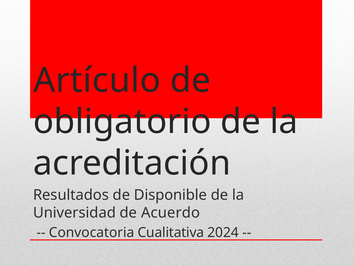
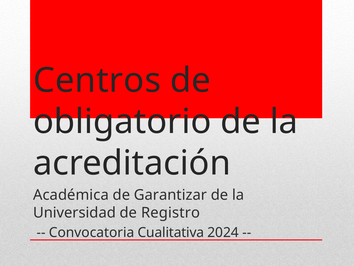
Artículo: Artículo -> Centros
Resultados: Resultados -> Académica
Disponible: Disponible -> Garantizar
Acuerdo: Acuerdo -> Registro
